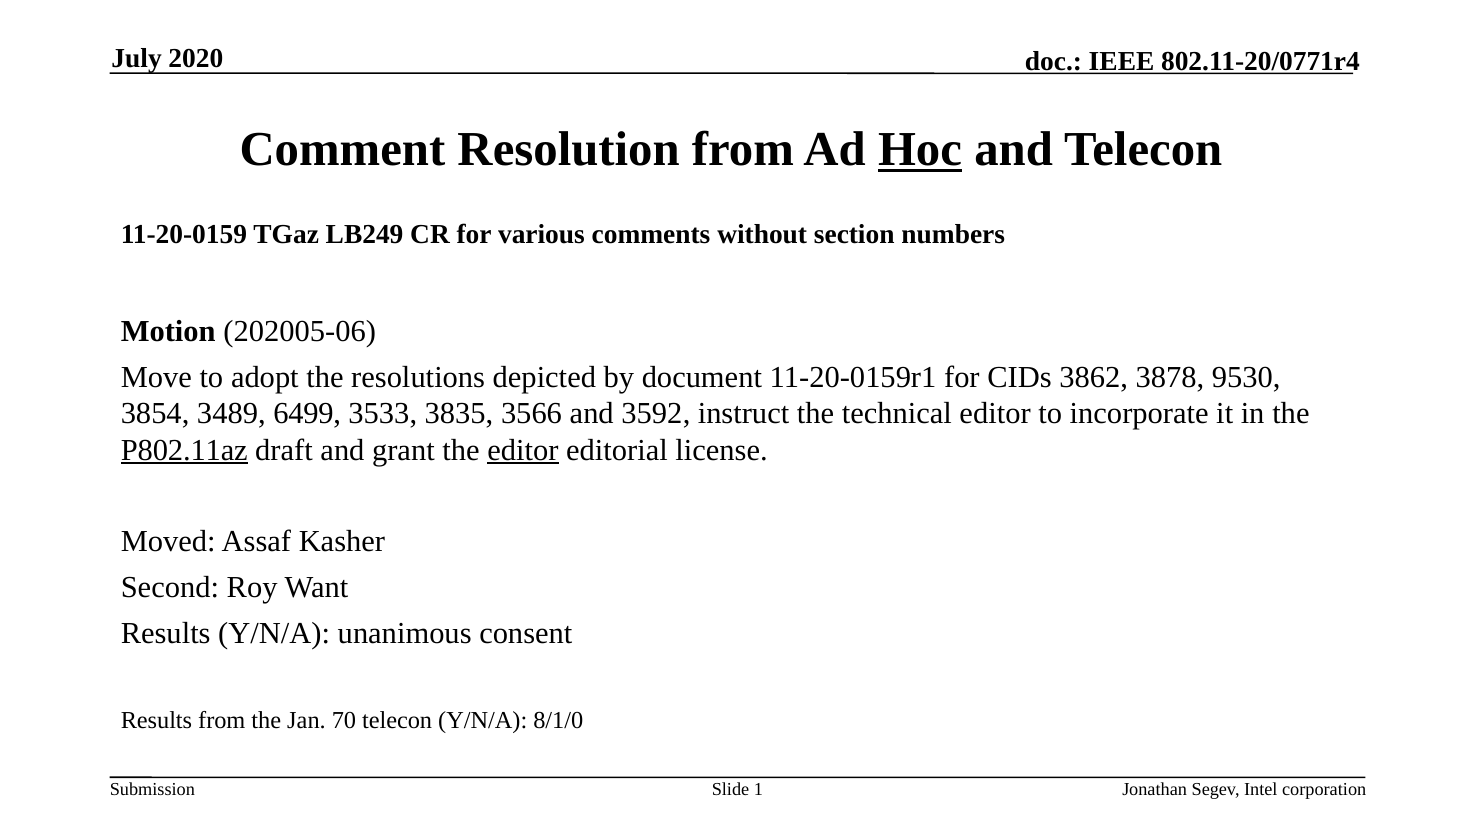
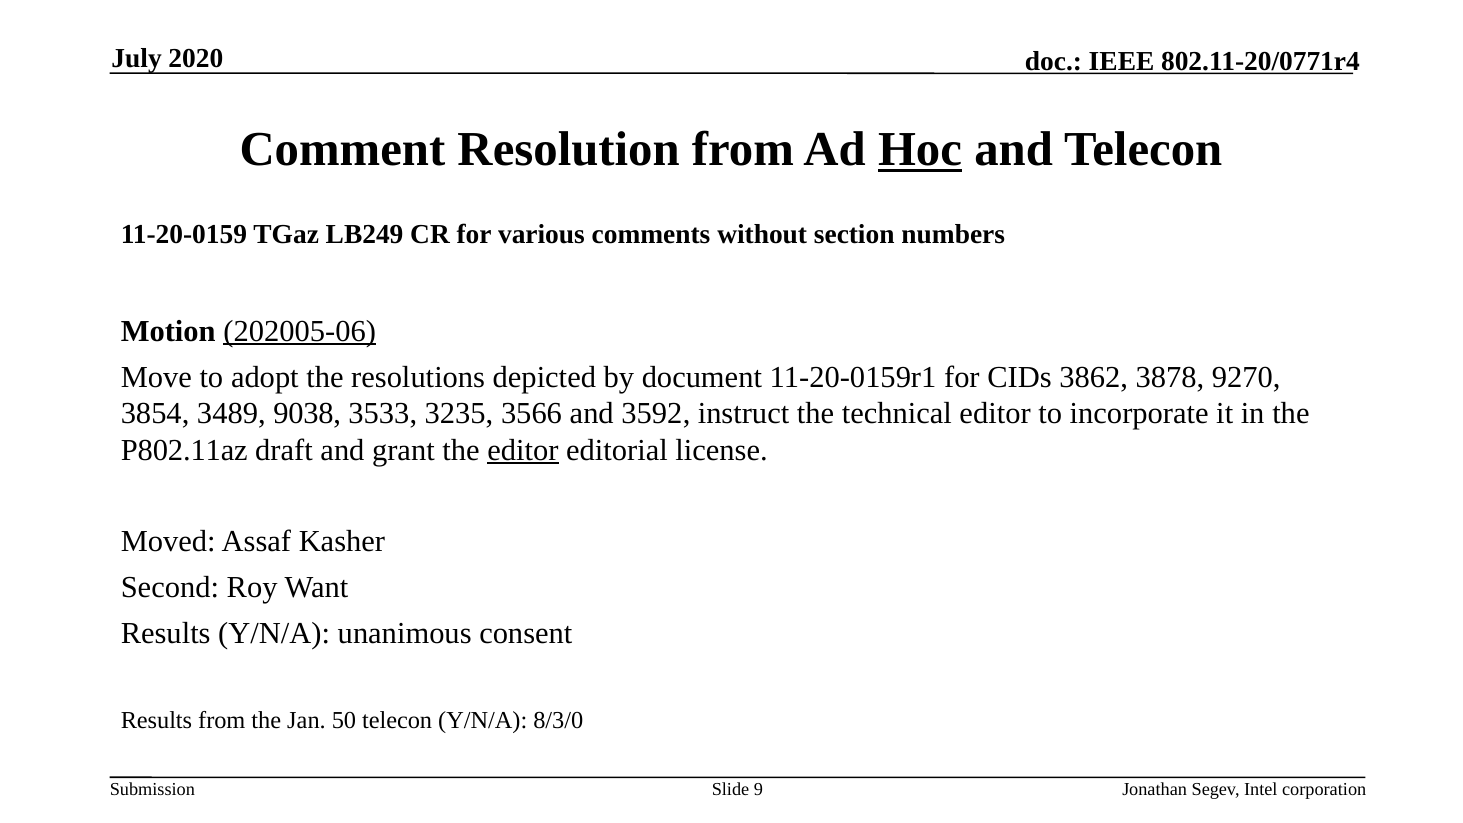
202005-06 underline: none -> present
9530: 9530 -> 9270
6499: 6499 -> 9038
3835: 3835 -> 3235
P802.11az underline: present -> none
70: 70 -> 50
8/1/0: 8/1/0 -> 8/3/0
1: 1 -> 9
